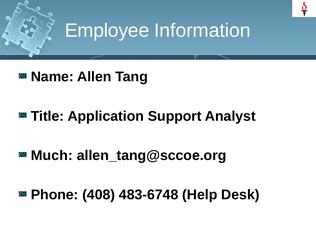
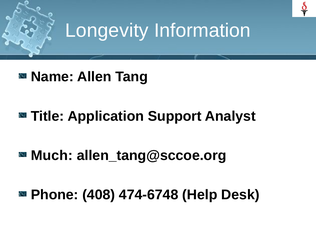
Employee: Employee -> Longevity
483-6748: 483-6748 -> 474-6748
